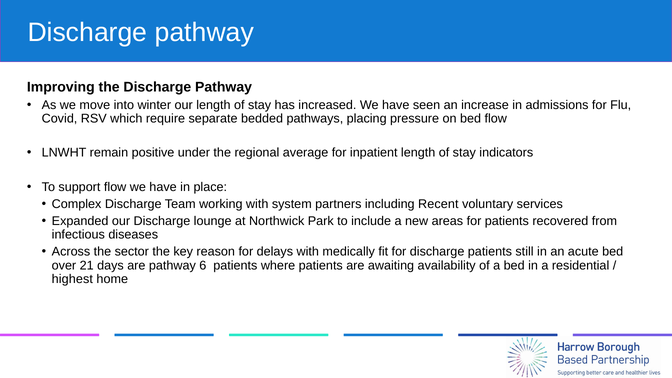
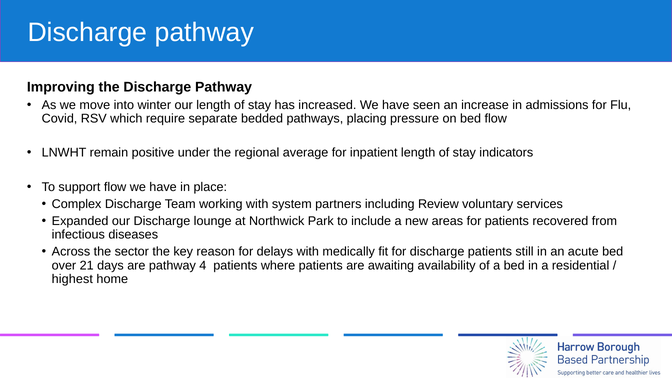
Recent: Recent -> Review
6: 6 -> 4
